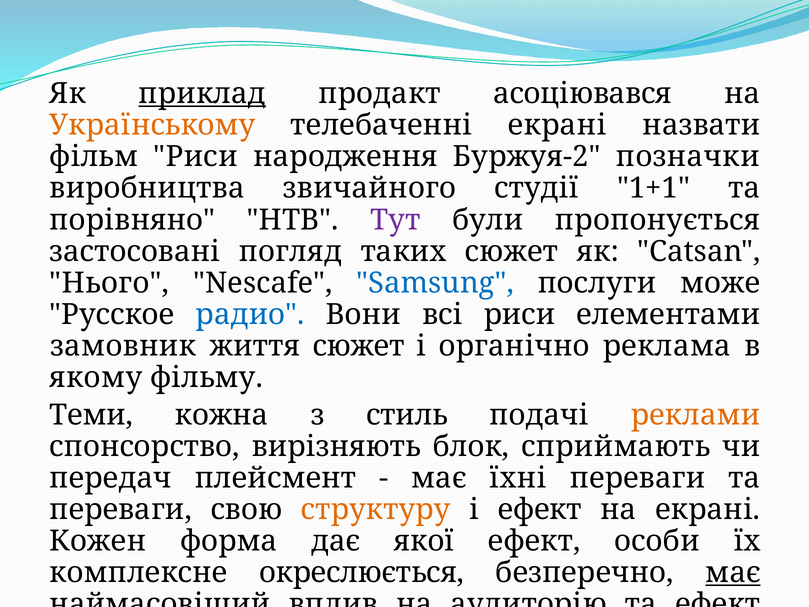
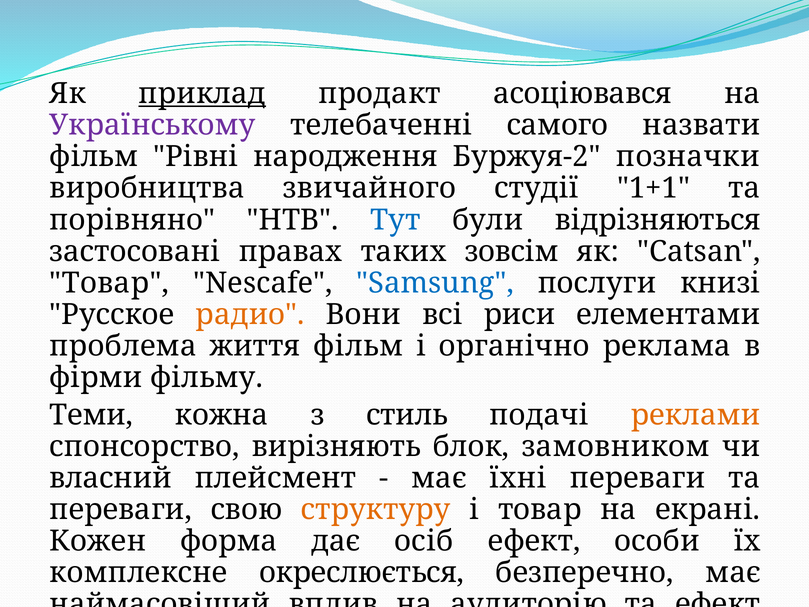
Українському colour: orange -> purple
телебаченні екрані: екрані -> самого
фільм Риси: Риси -> Рівні
Тут colour: purple -> blue
пропонується: пропонується -> відрізняються
погляд: погляд -> правах
таких сюжет: сюжет -> зовсім
Нього at (109, 283): Нього -> Товар
може: може -> книзі
радио colour: blue -> orange
замовник: замовник -> проблема
життя сюжет: сюжет -> фільм
якому: якому -> фірми
сприймають: сприймають -> замовником
передач: передач -> власний
і ефект: ефект -> товар
якої: якої -> осіб
має at (733, 572) underline: present -> none
